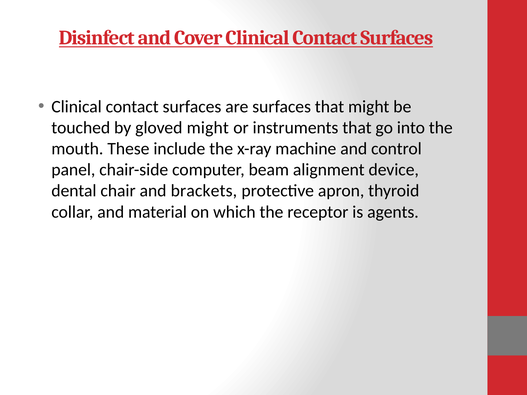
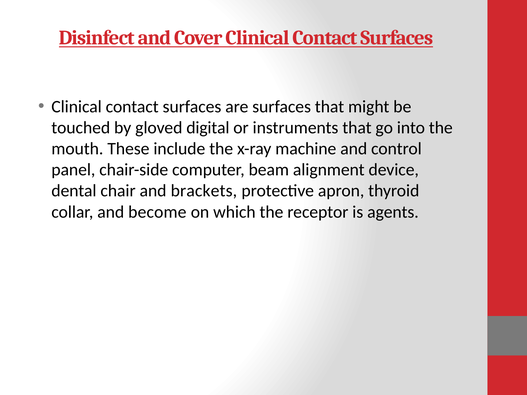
gloved might: might -> digital
material: material -> become
